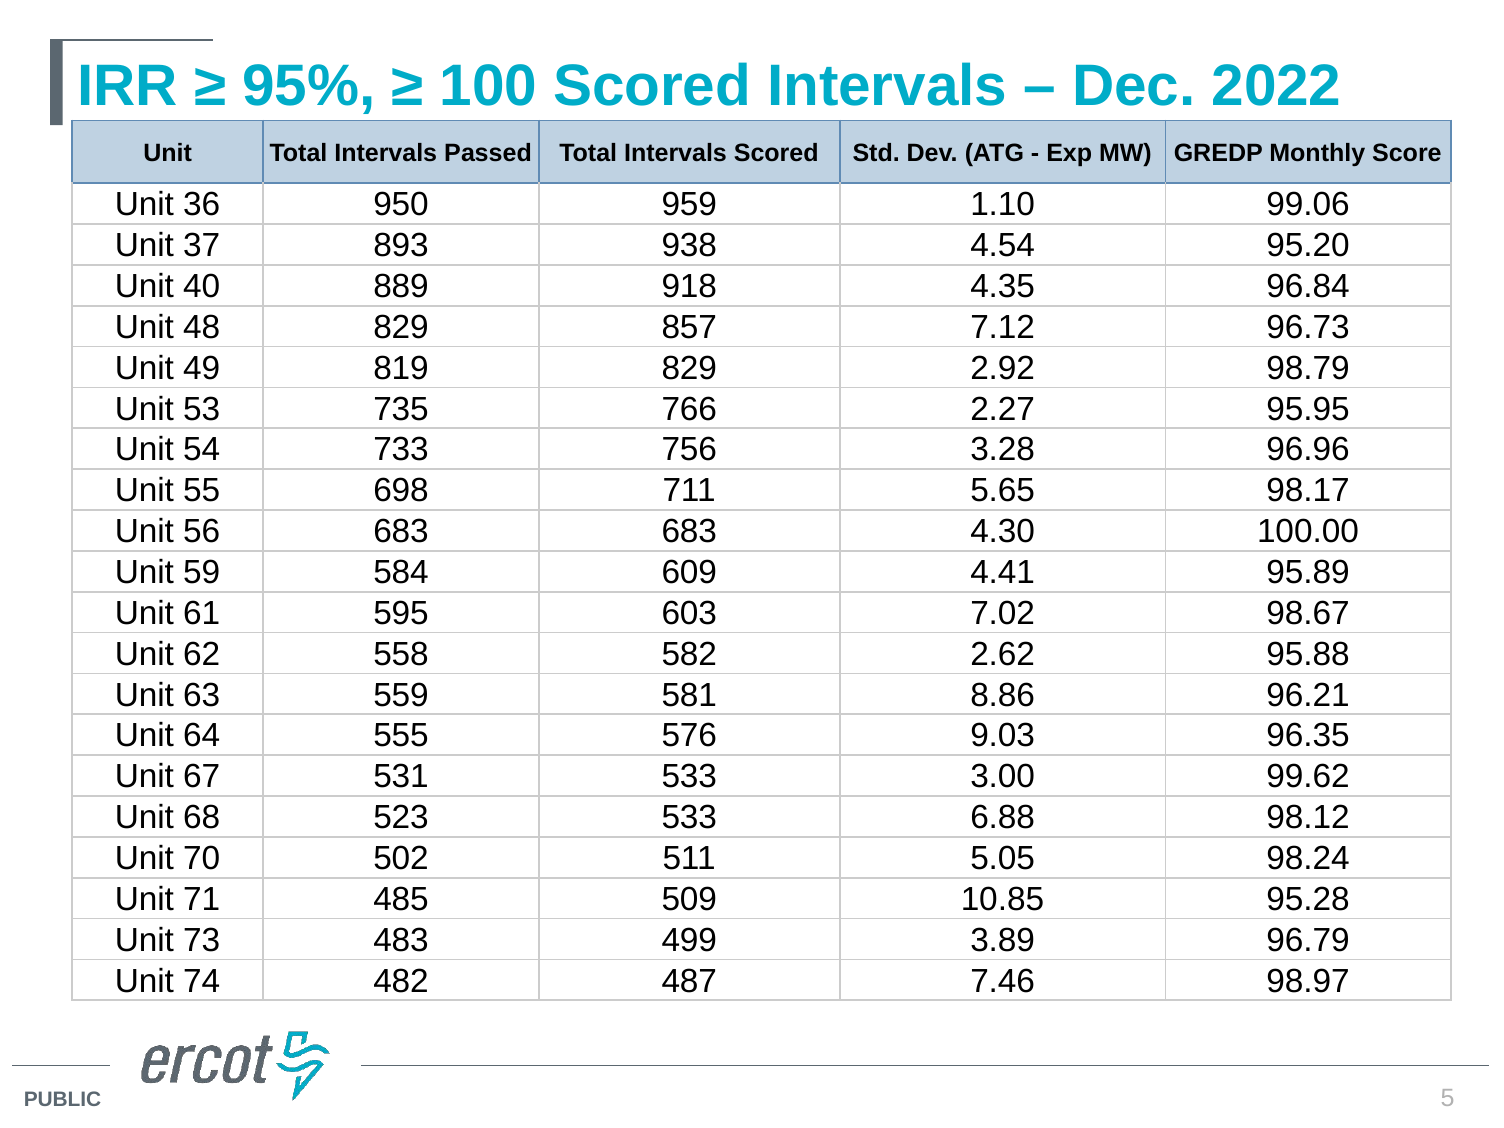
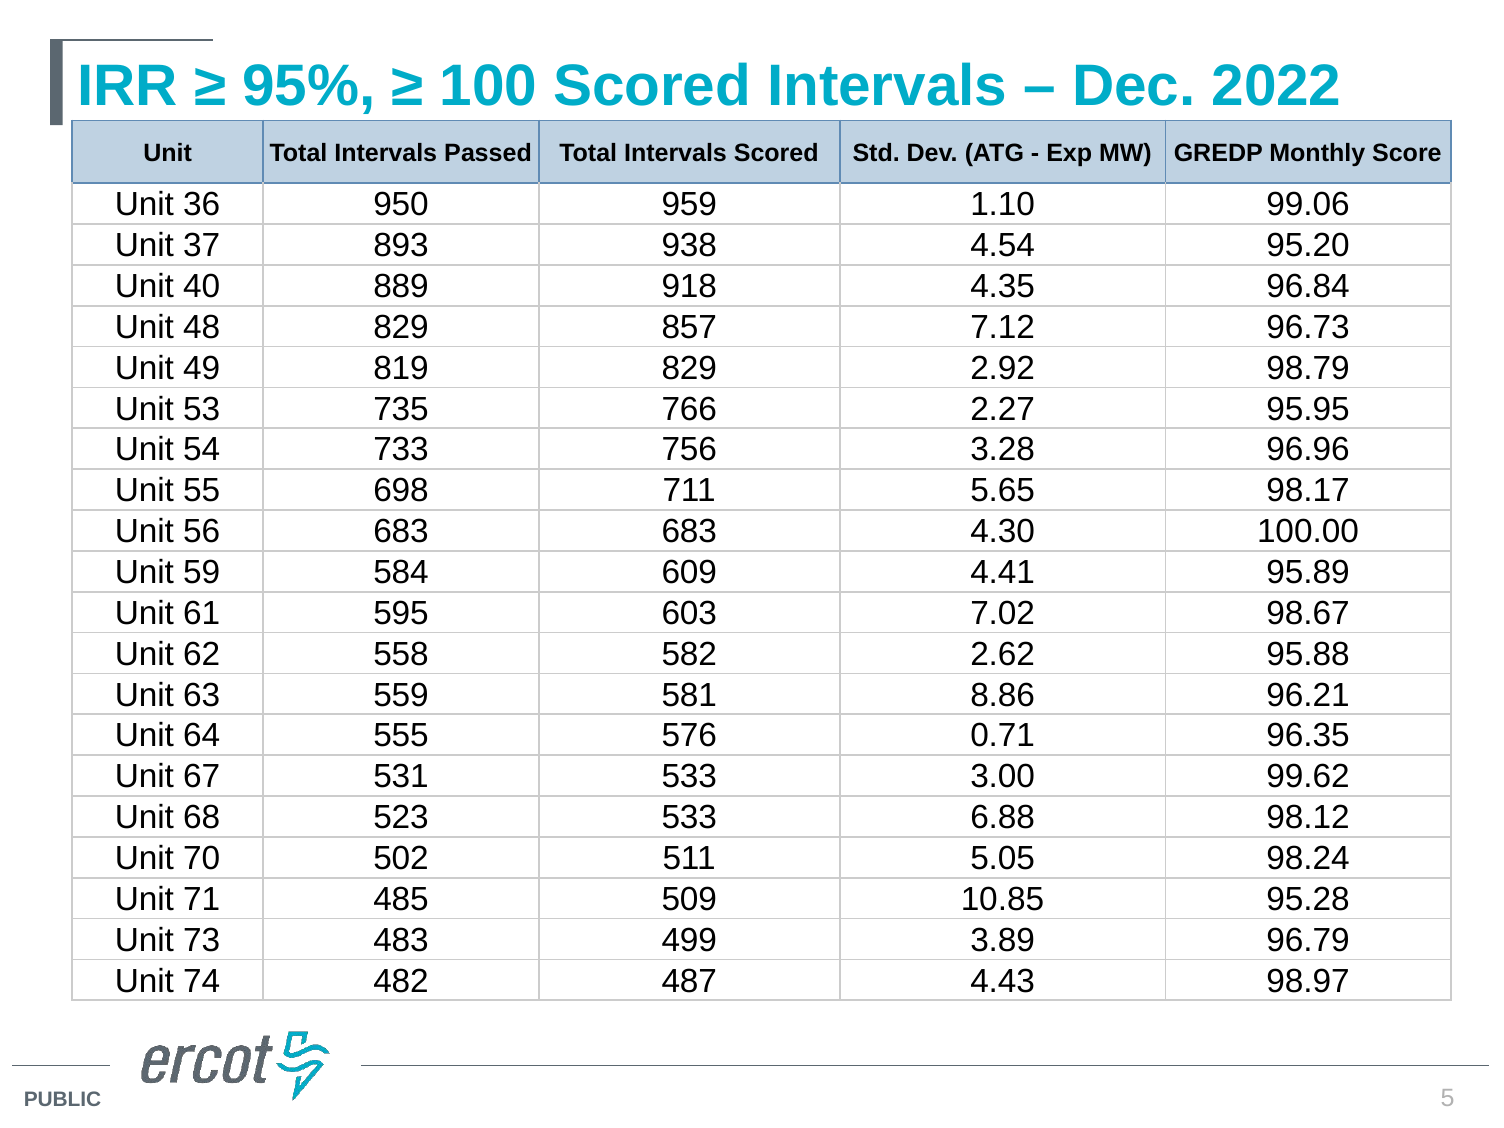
9.03: 9.03 -> 0.71
7.46: 7.46 -> 4.43
